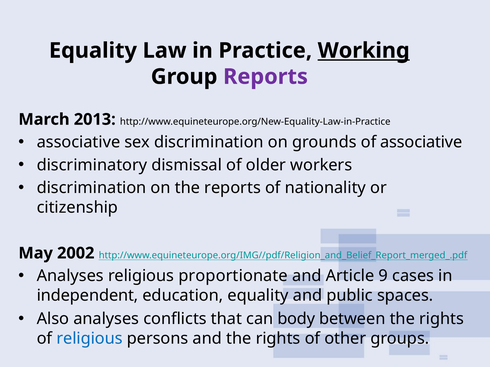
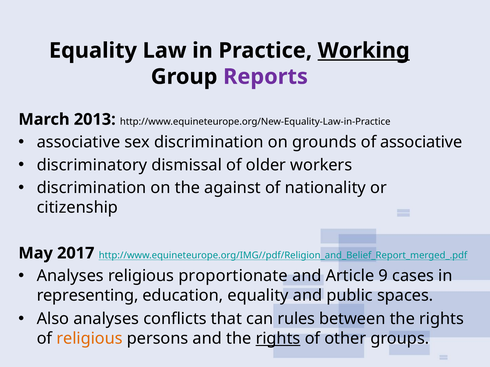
the reports: reports -> against
2002: 2002 -> 2017
independent: independent -> representing
body: body -> rules
religious at (90, 339) colour: blue -> orange
rights at (278, 339) underline: none -> present
